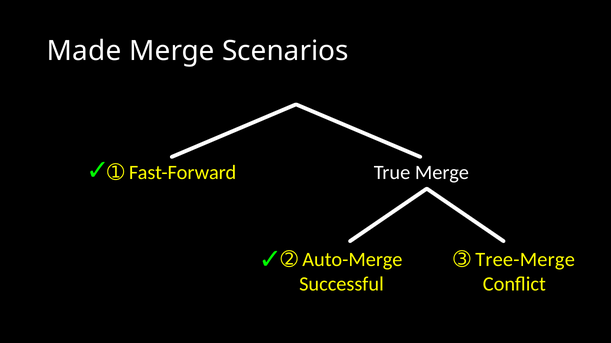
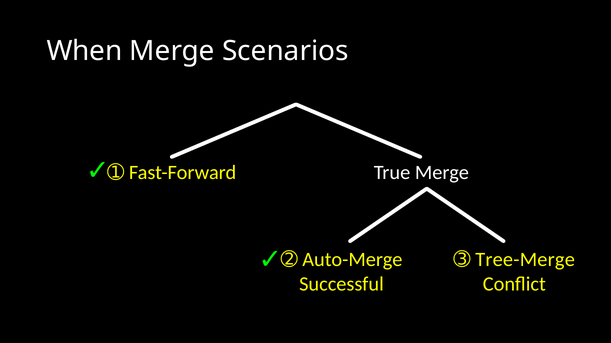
Made: Made -> When
